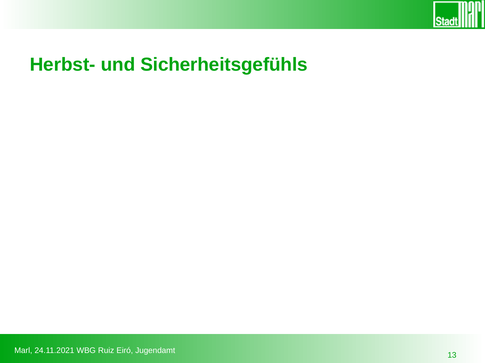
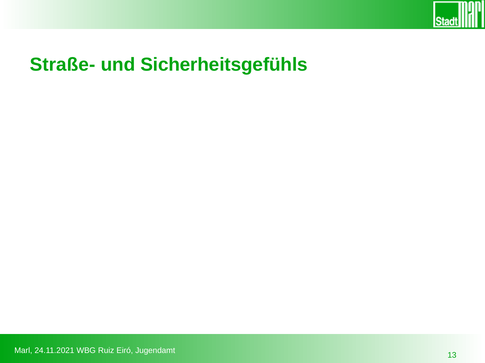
Herbst-: Herbst- -> Straße-
